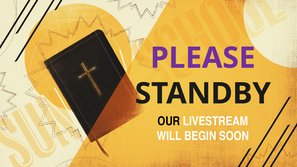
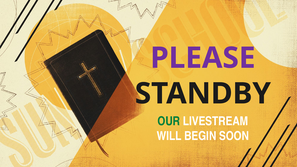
OUR colour: black -> green
